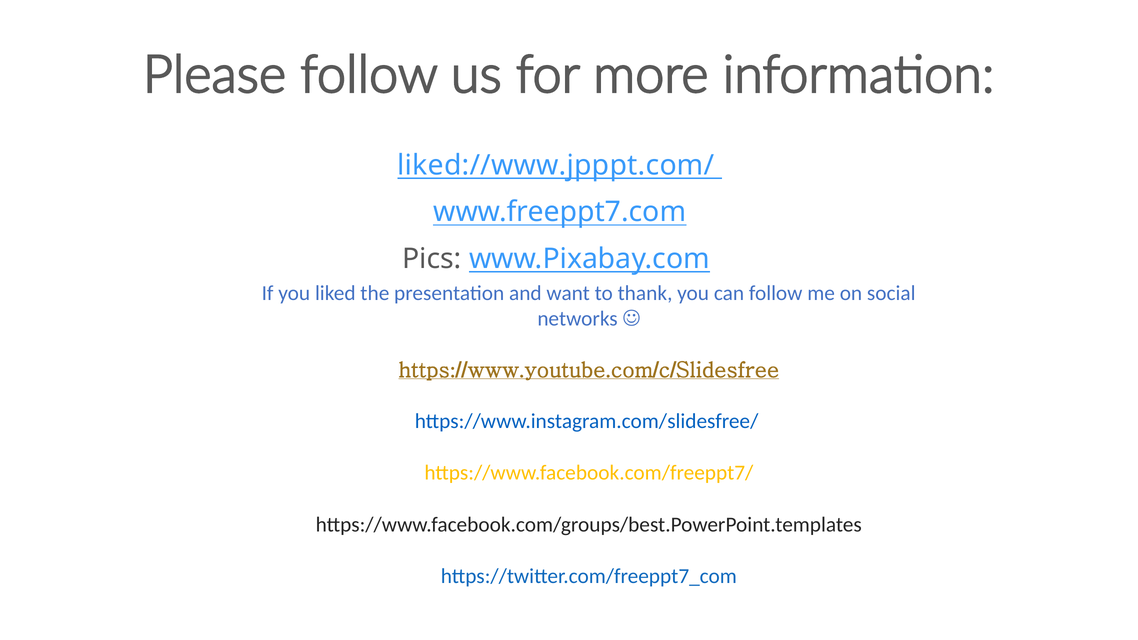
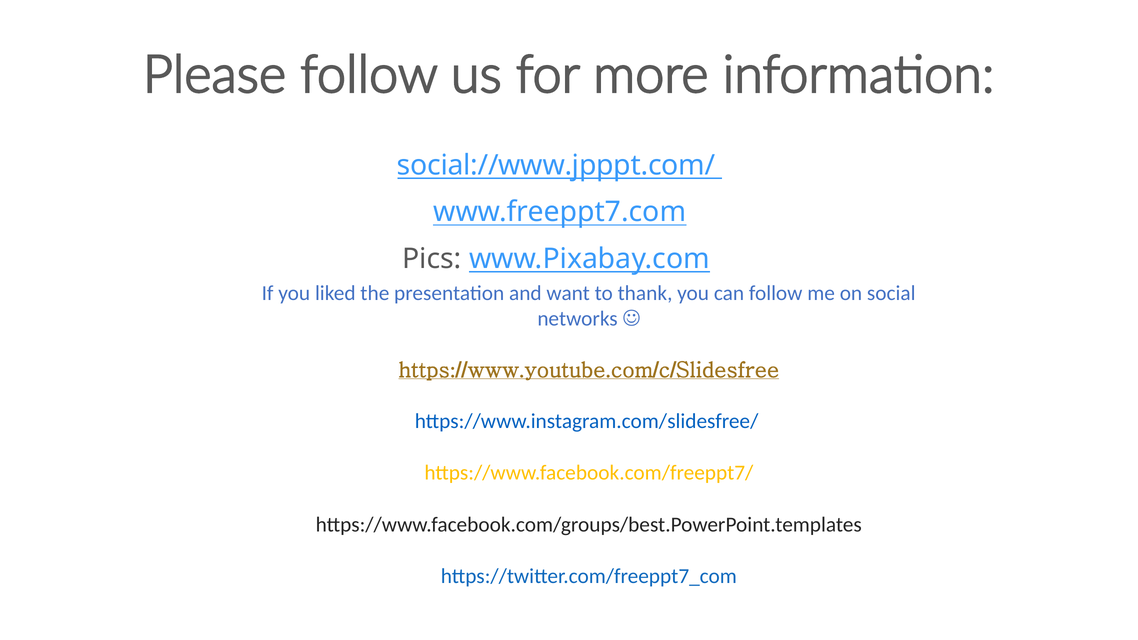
liked://www.jpppt.com/: liked://www.jpppt.com/ -> social://www.jpppt.com/
